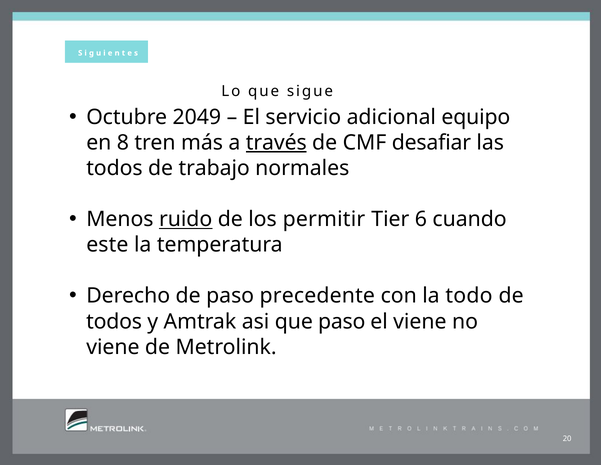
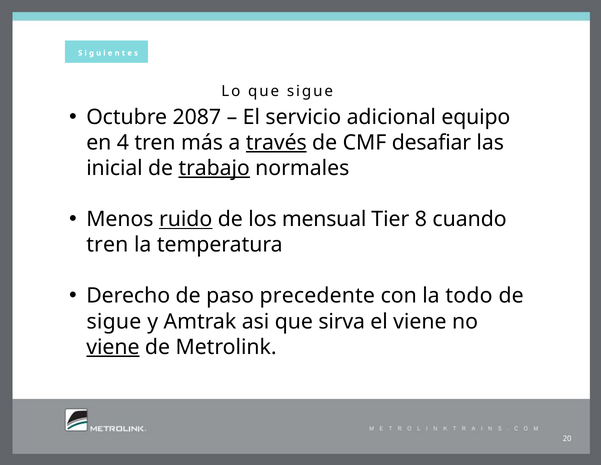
2049: 2049 -> 2087
8: 8 -> 4
todos at (114, 168): todos -> inicial
trabajo underline: none -> present
permitir: permitir -> mensual
6: 6 -> 8
este at (107, 245): este -> tren
todos at (114, 321): todos -> sigue
que paso: paso -> sirva
viene at (113, 347) underline: none -> present
